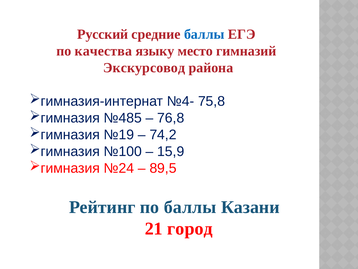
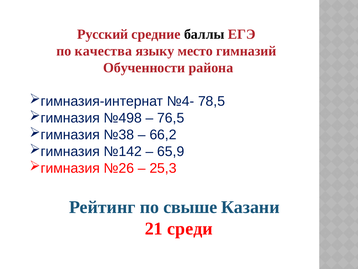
баллы at (204, 34) colour: blue -> black
Экскурсовод: Экскурсовод -> Обученности
75,8: 75,8 -> 78,5
№485: №485 -> №498
76,8: 76,8 -> 76,5
№19: №19 -> №38
74,2: 74,2 -> 66,2
№100: №100 -> №142
15,9: 15,9 -> 65,9
№24: №24 -> №26
89,5: 89,5 -> 25,3
по баллы: баллы -> свыше
город: город -> среди
